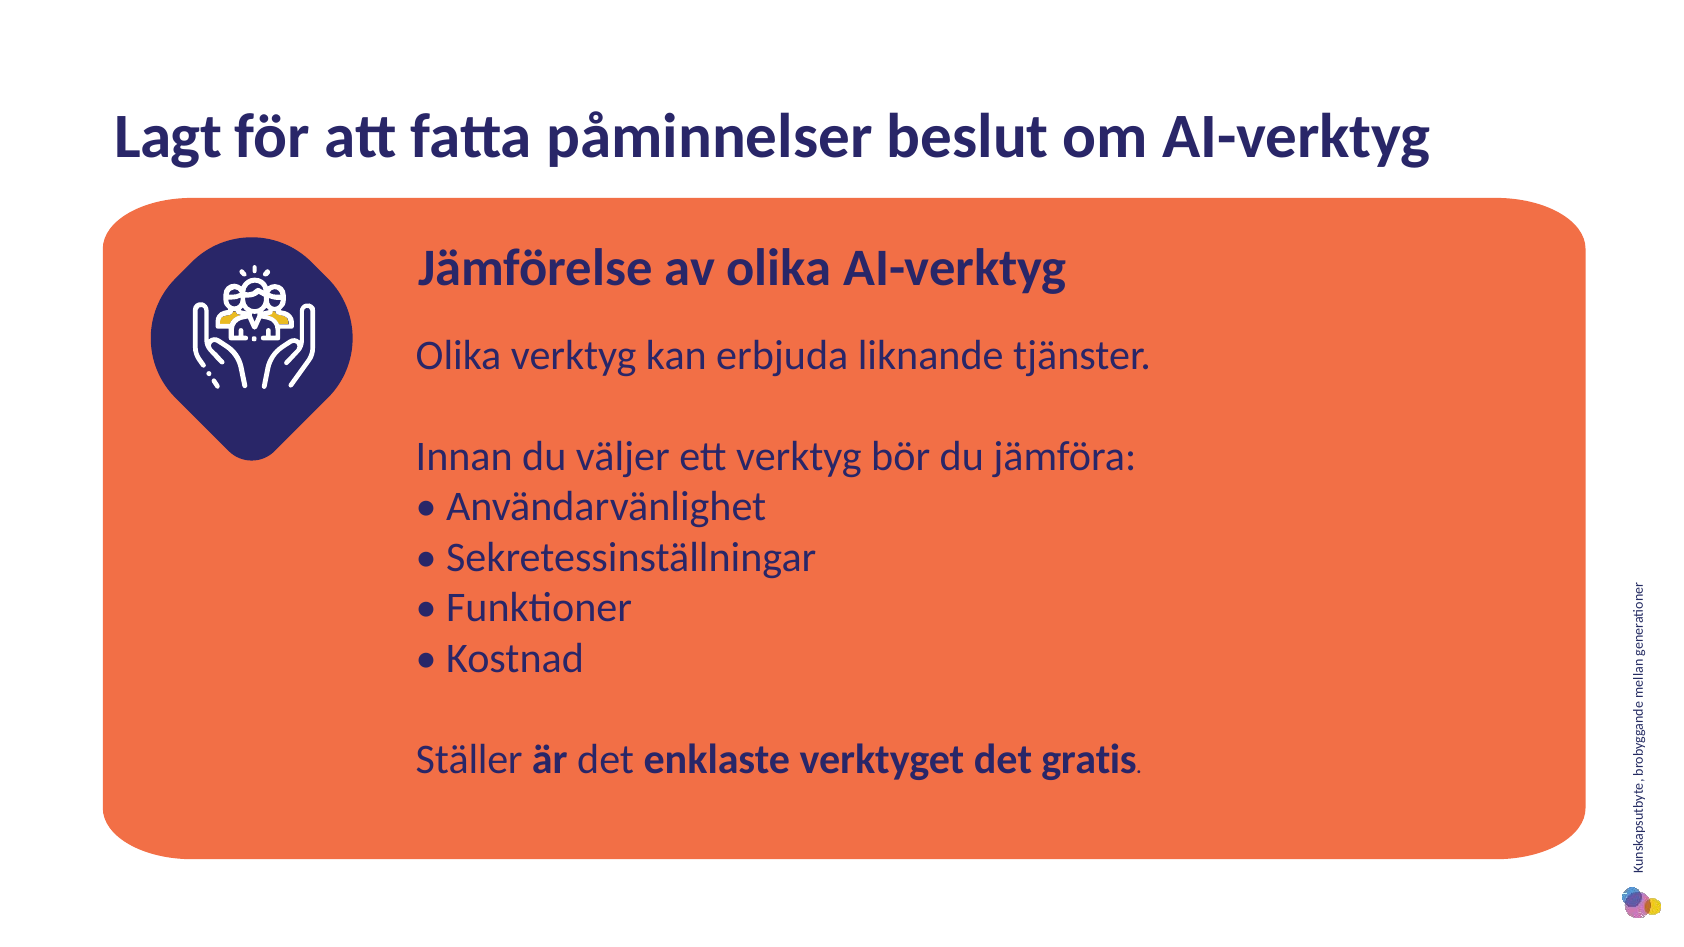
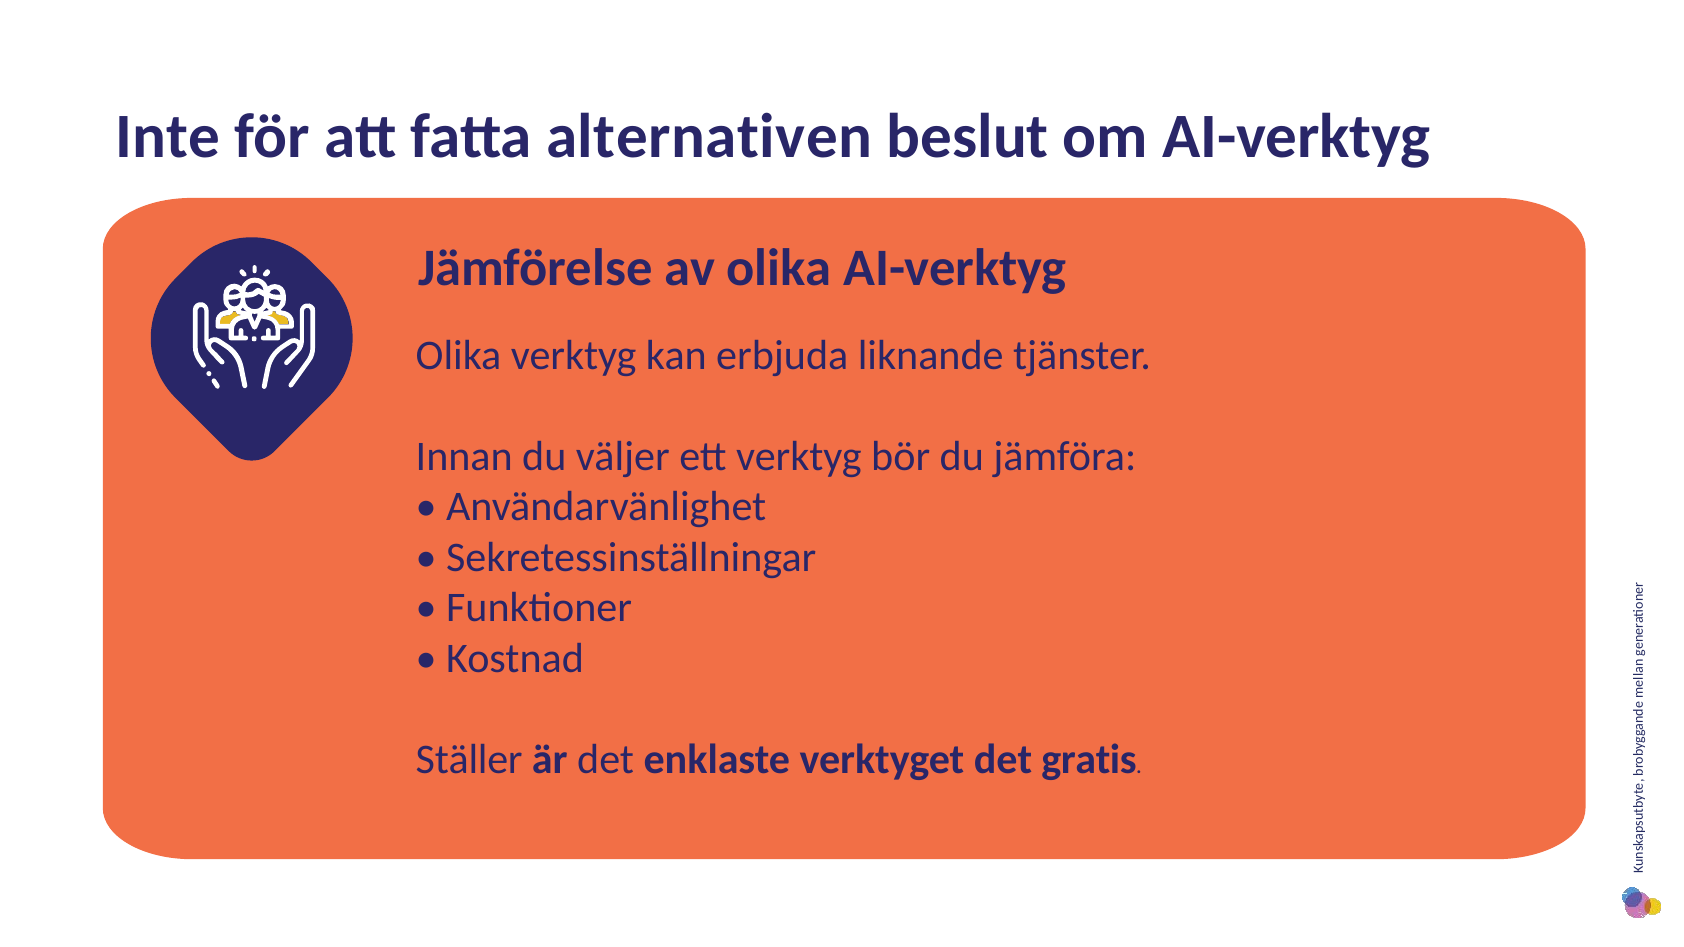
Lagt: Lagt -> Inte
påminnelser: påminnelser -> alternativen
